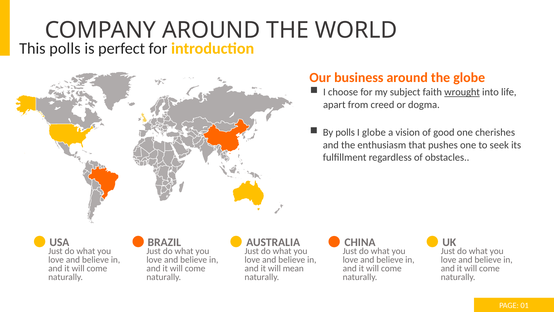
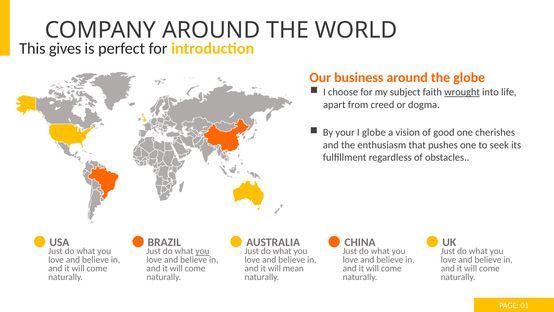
This polls: polls -> gives
By polls: polls -> your
you at (202, 251) underline: none -> present
